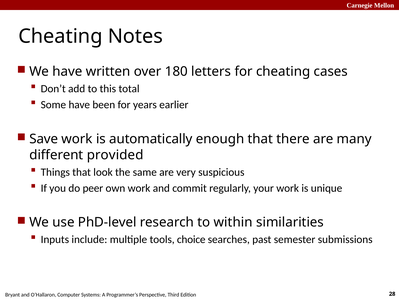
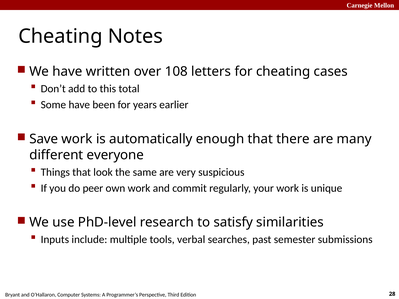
180: 180 -> 108
provided: provided -> everyone
within: within -> satisfy
choice: choice -> verbal
